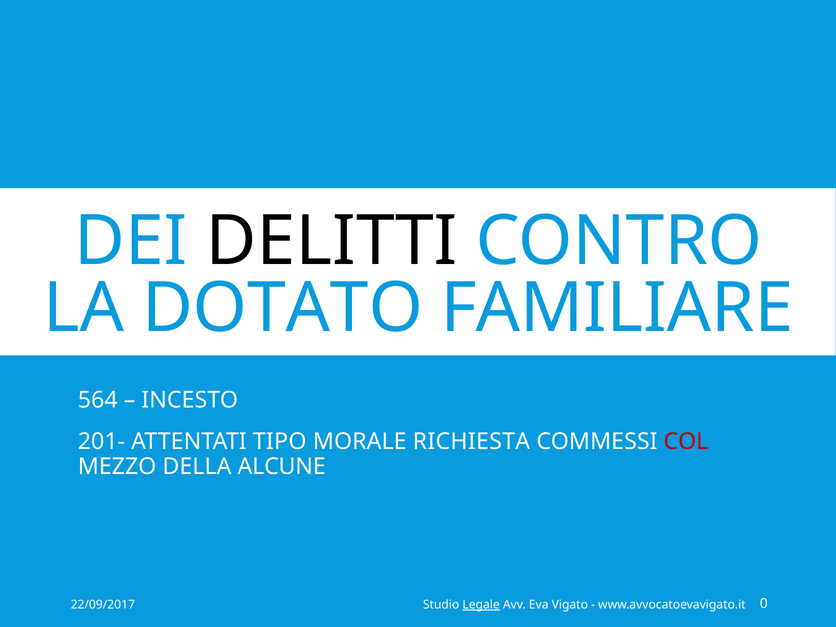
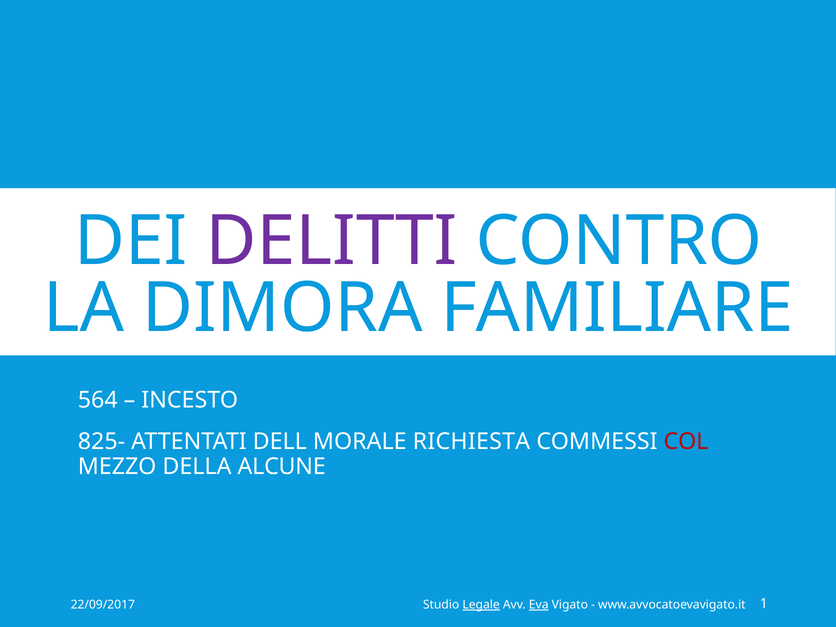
DELITTI colour: black -> purple
DOTATO: DOTATO -> DIMORA
201-: 201- -> 825-
TIPO: TIPO -> DELL
Eva underline: none -> present
0: 0 -> 1
